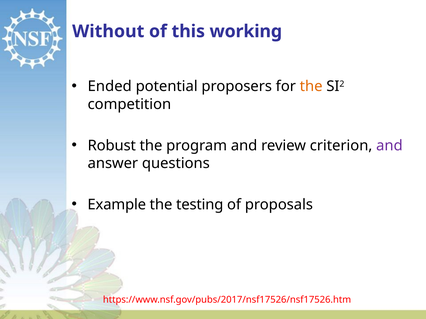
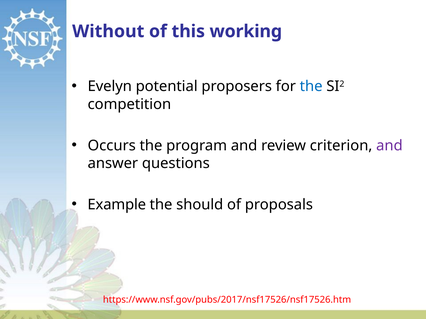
Ended: Ended -> Evelyn
the at (311, 87) colour: orange -> blue
Robust: Robust -> Occurs
testing: testing -> should
